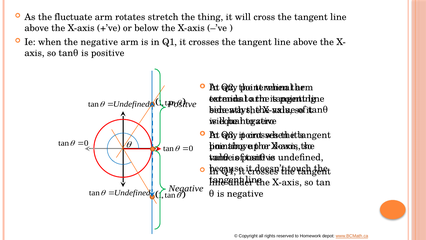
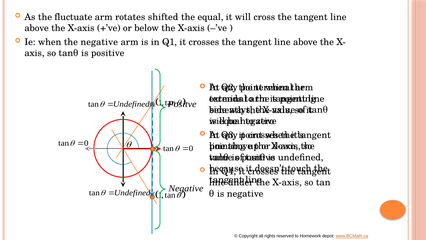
stretch: stretch -> shifted
the thing: thing -> equal
